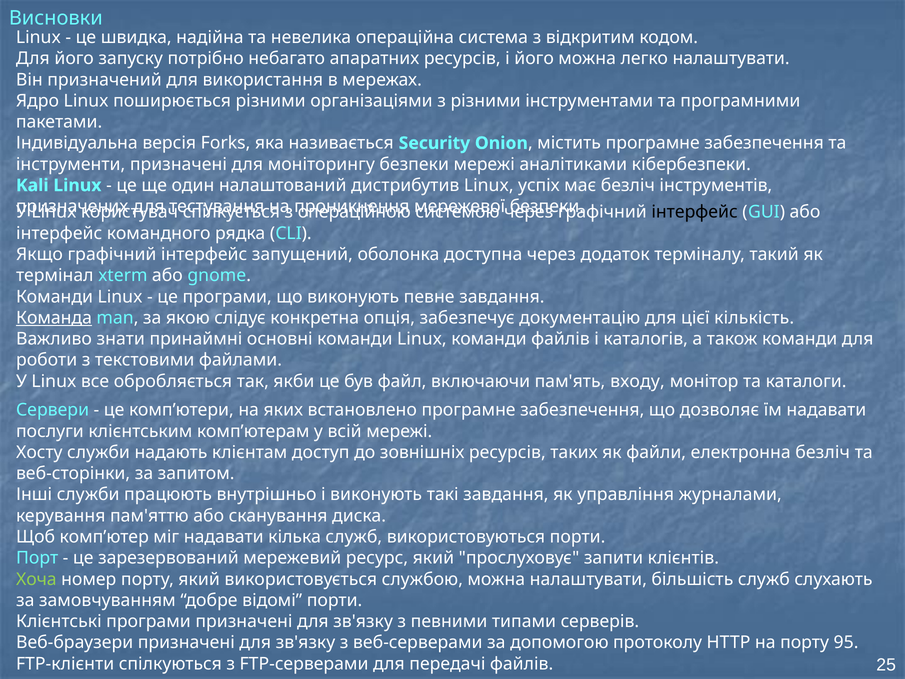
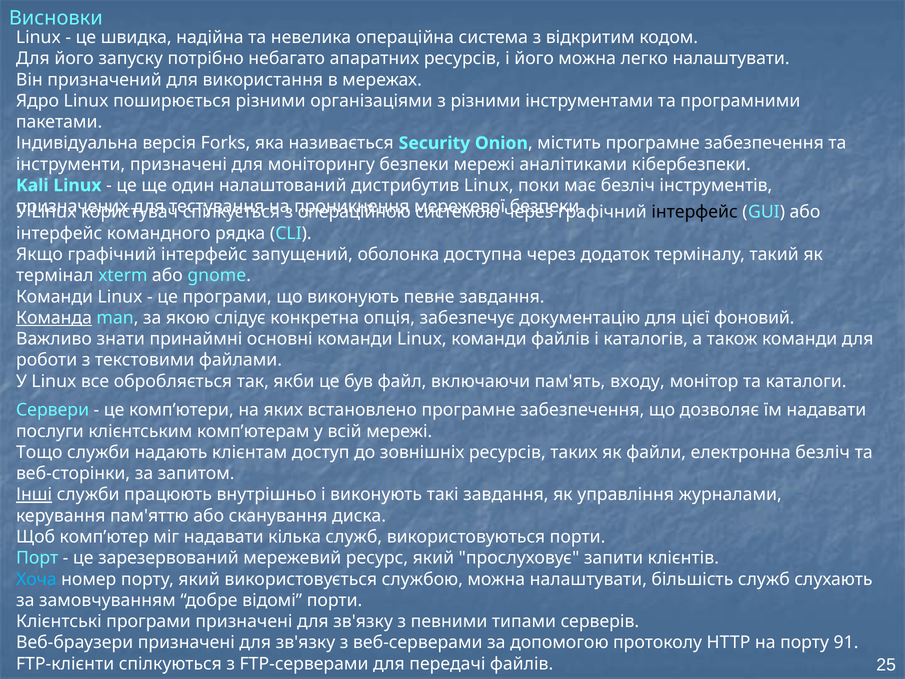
успіх: успіх -> поки
кількість: кількість -> фоновий
Хосту: Хосту -> Тощо
Інші underline: none -> present
Хоча colour: light green -> light blue
95: 95 -> 91
